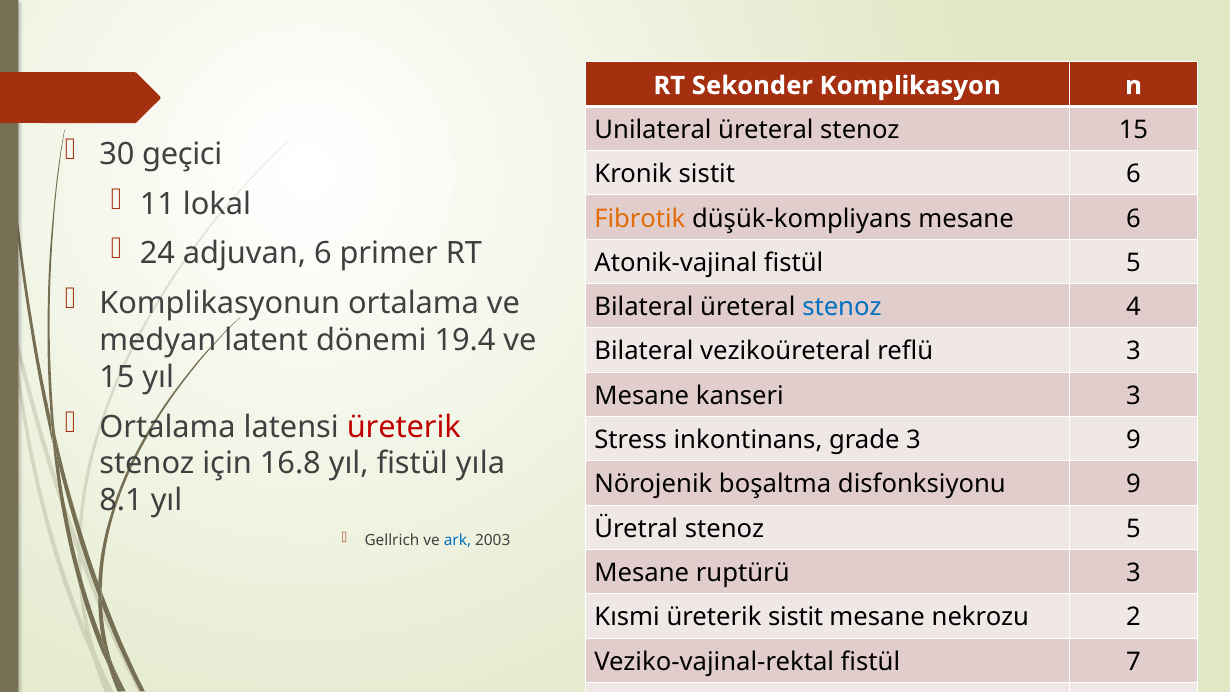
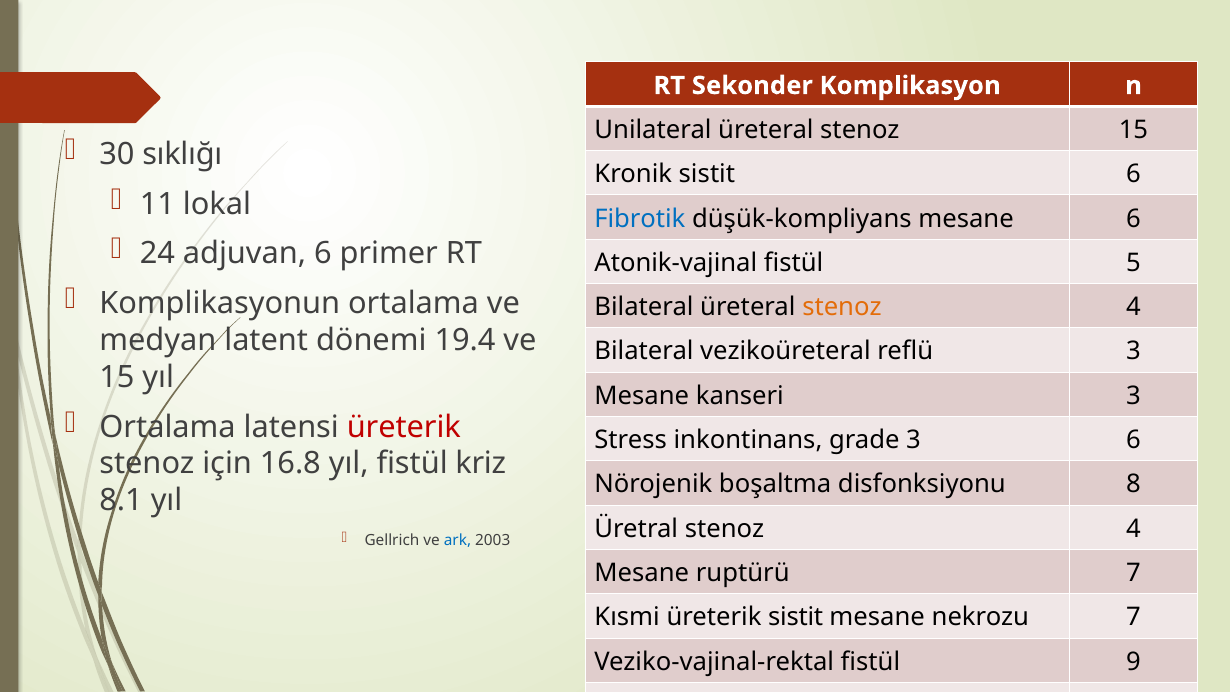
geçici: geçici -> sıklığı
Fibrotik colour: orange -> blue
stenoz at (842, 307) colour: blue -> orange
3 9: 9 -> 6
yıla: yıla -> kriz
disfonksiyonu 9: 9 -> 8
Üretral stenoz 5: 5 -> 4
ruptürü 3: 3 -> 7
nekrozu 2: 2 -> 7
7: 7 -> 9
